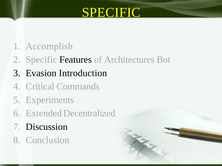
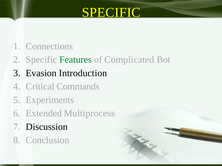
Accomplish: Accomplish -> Connections
Features colour: black -> green
Architectures: Architectures -> Complicated
Decentralized: Decentralized -> Multiprocess
